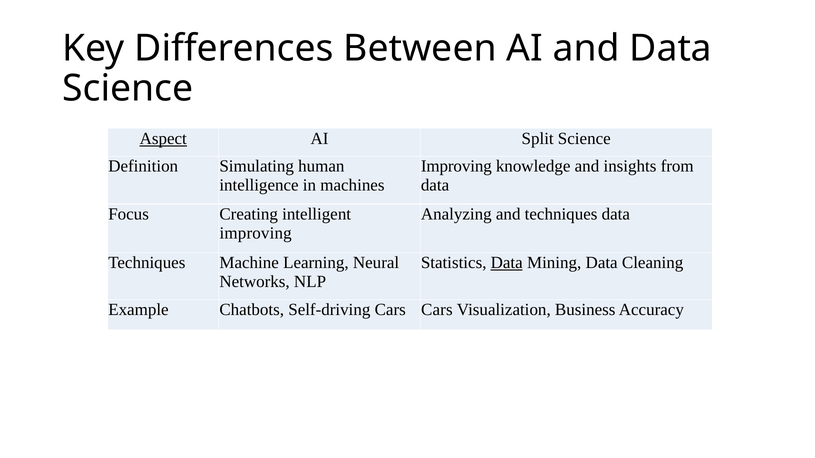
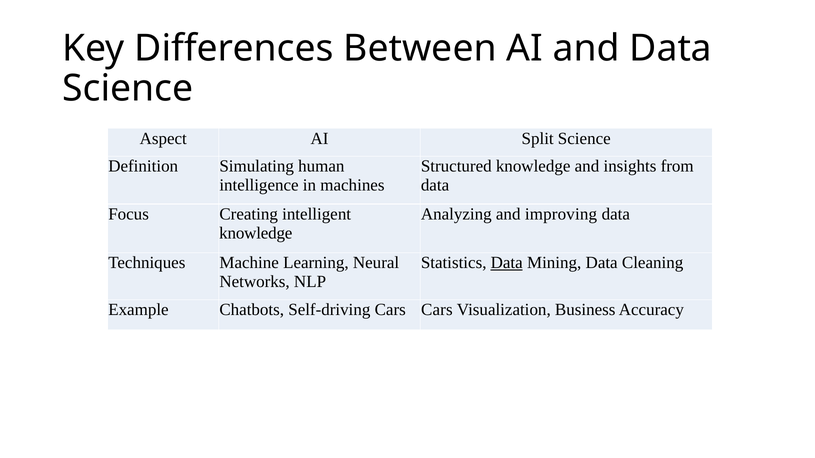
Aspect underline: present -> none
Improving at (456, 167): Improving -> Structured
and techniques: techniques -> improving
improving at (256, 233): improving -> knowledge
